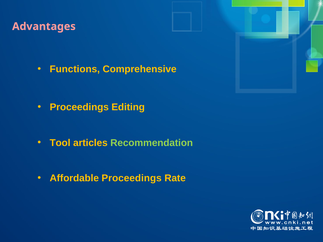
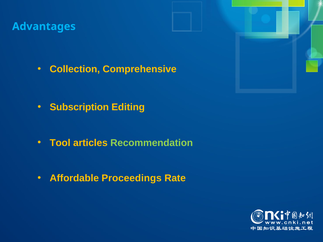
Advantages colour: pink -> light blue
Functions: Functions -> Collection
Proceedings at (79, 107): Proceedings -> Subscription
